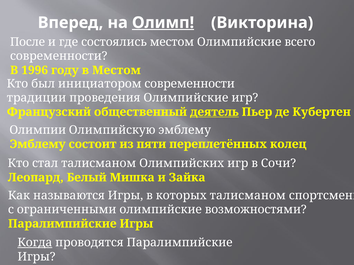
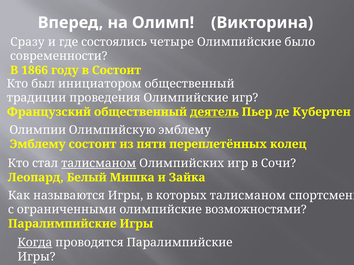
Олимп underline: present -> none
После at (28, 42): После -> Сразу
состоялись местом: местом -> четыре
всего: всего -> было
1996: 1996 -> 1866
в Местом: Местом -> Состоит
инициатором современности: современности -> общественный
талисманом at (99, 164) underline: none -> present
